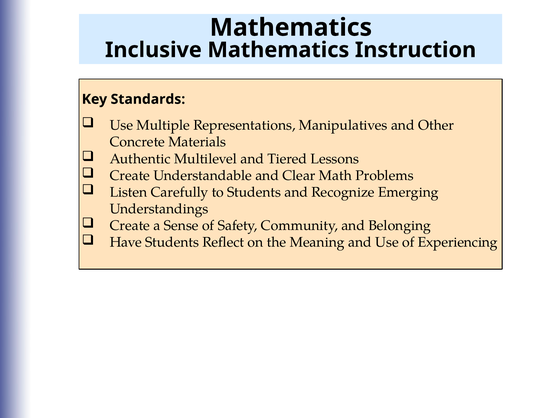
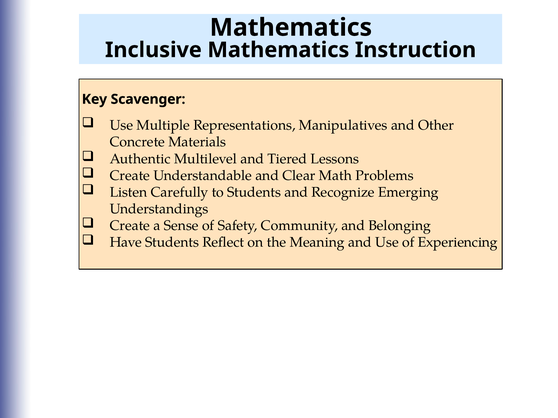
Standards: Standards -> Scavenger
